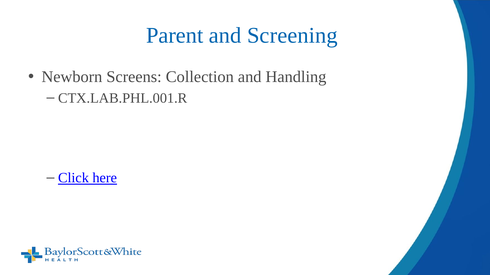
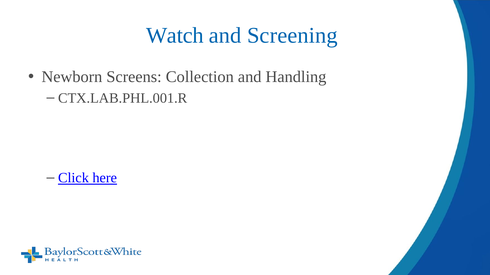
Parent: Parent -> Watch
